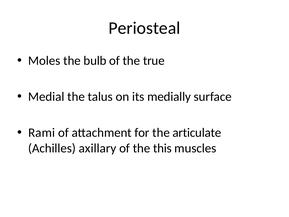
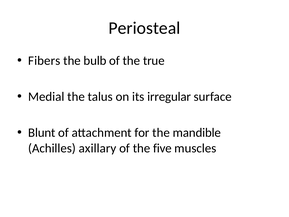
Moles: Moles -> Fibers
medially: medially -> irregular
Rami: Rami -> Blunt
articulate: articulate -> mandible
this: this -> five
